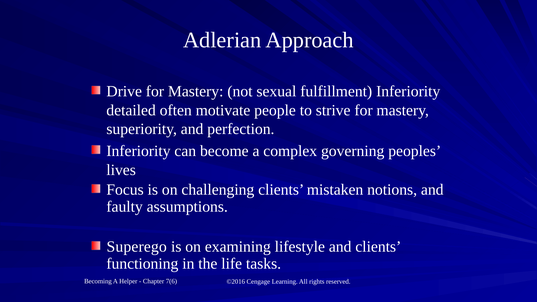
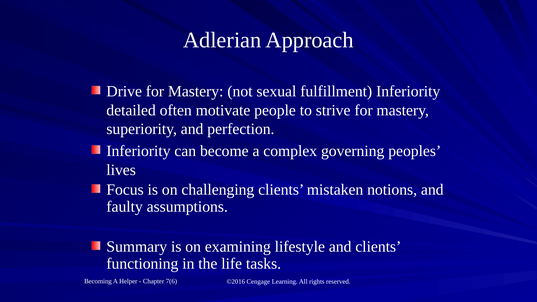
Superego: Superego -> Summary
